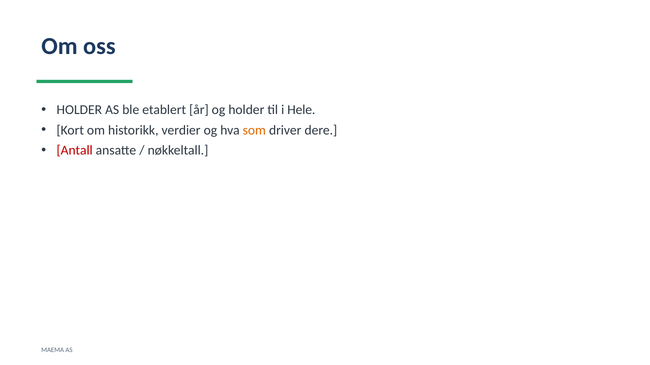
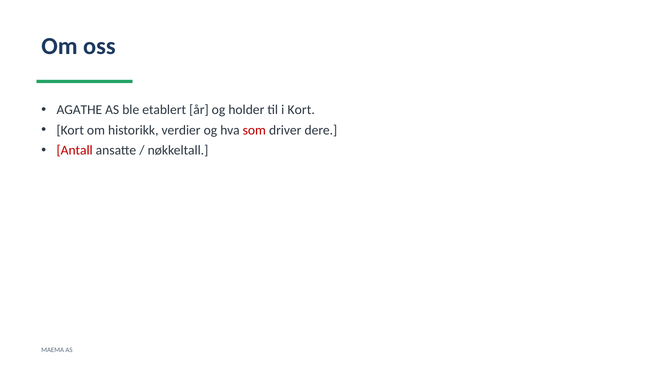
HOLDER at (79, 110): HOLDER -> AGATHE
i Hele: Hele -> Kort
som colour: orange -> red
